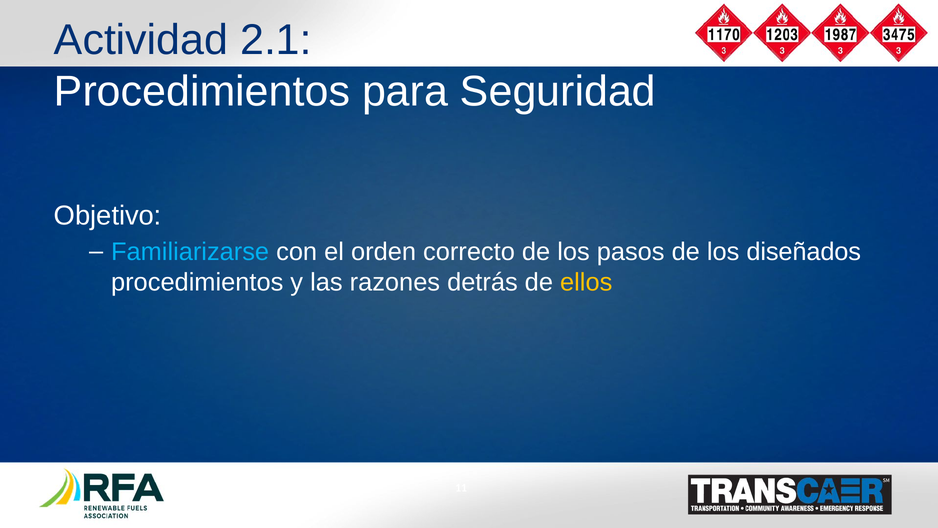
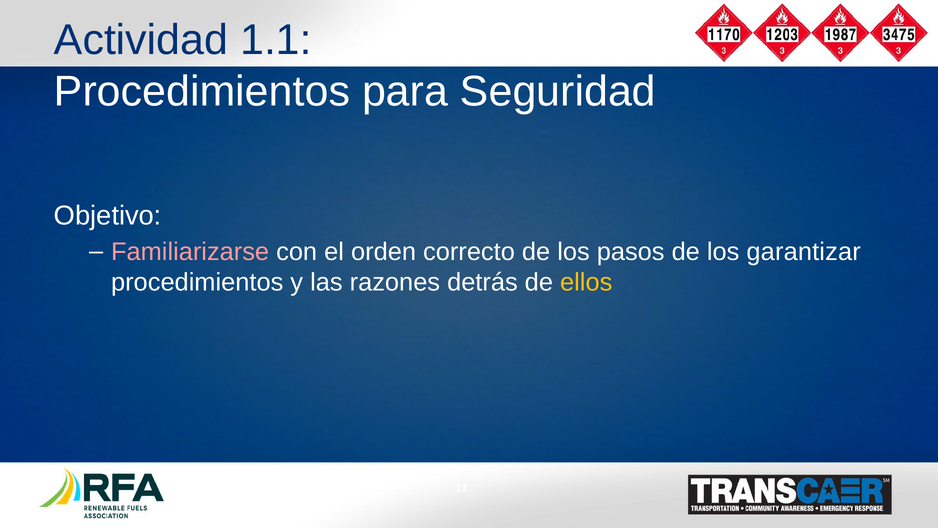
2.1: 2.1 -> 1.1
Familiarizarse colour: light blue -> pink
diseñados: diseñados -> garantizar
